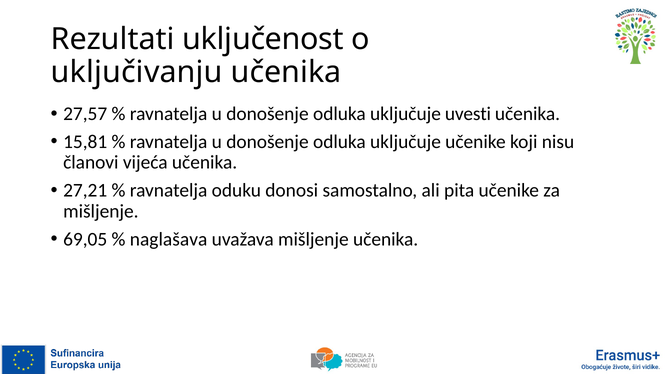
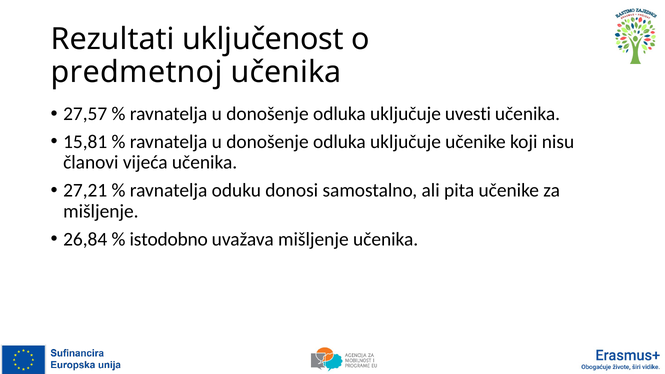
uključivanju: uključivanju -> predmetnoj
69,05: 69,05 -> 26,84
naglašava: naglašava -> istodobno
